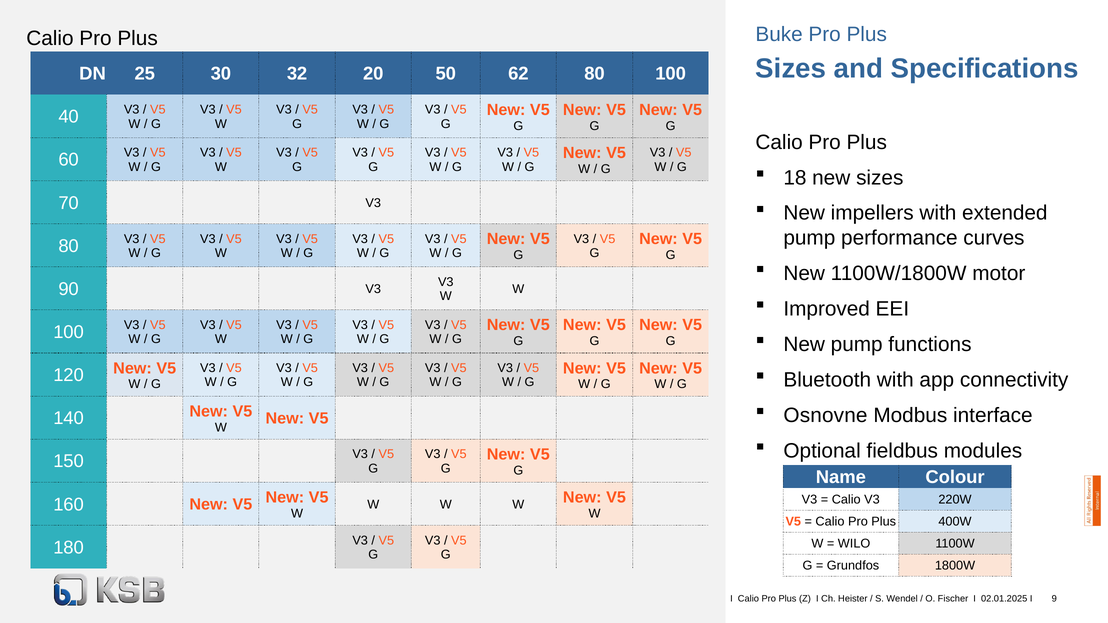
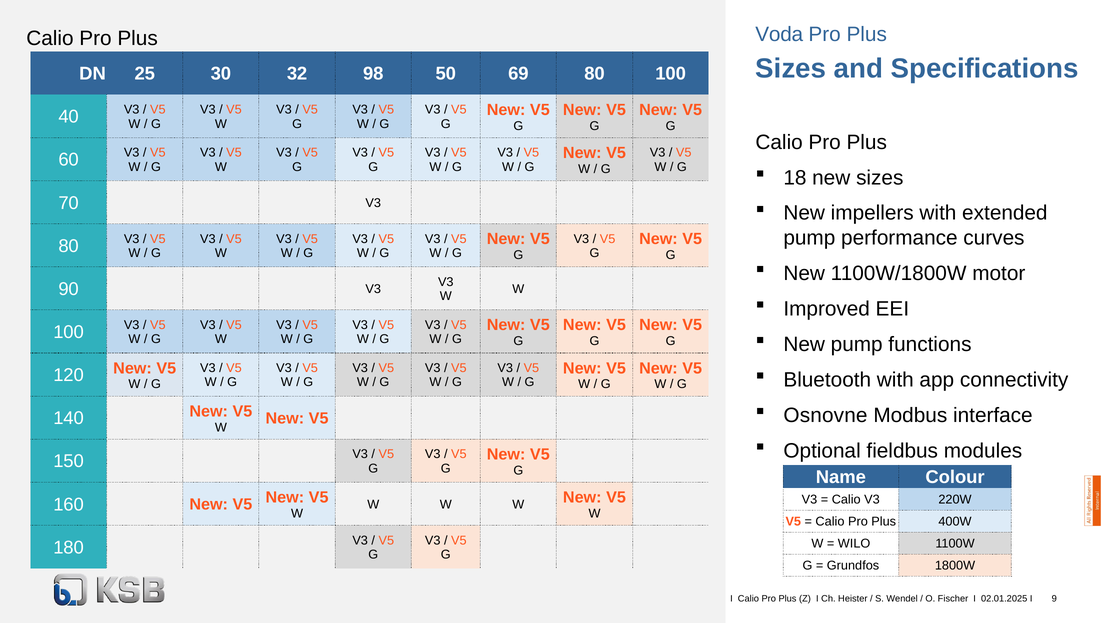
Buke: Buke -> Voda
20: 20 -> 98
62: 62 -> 69
